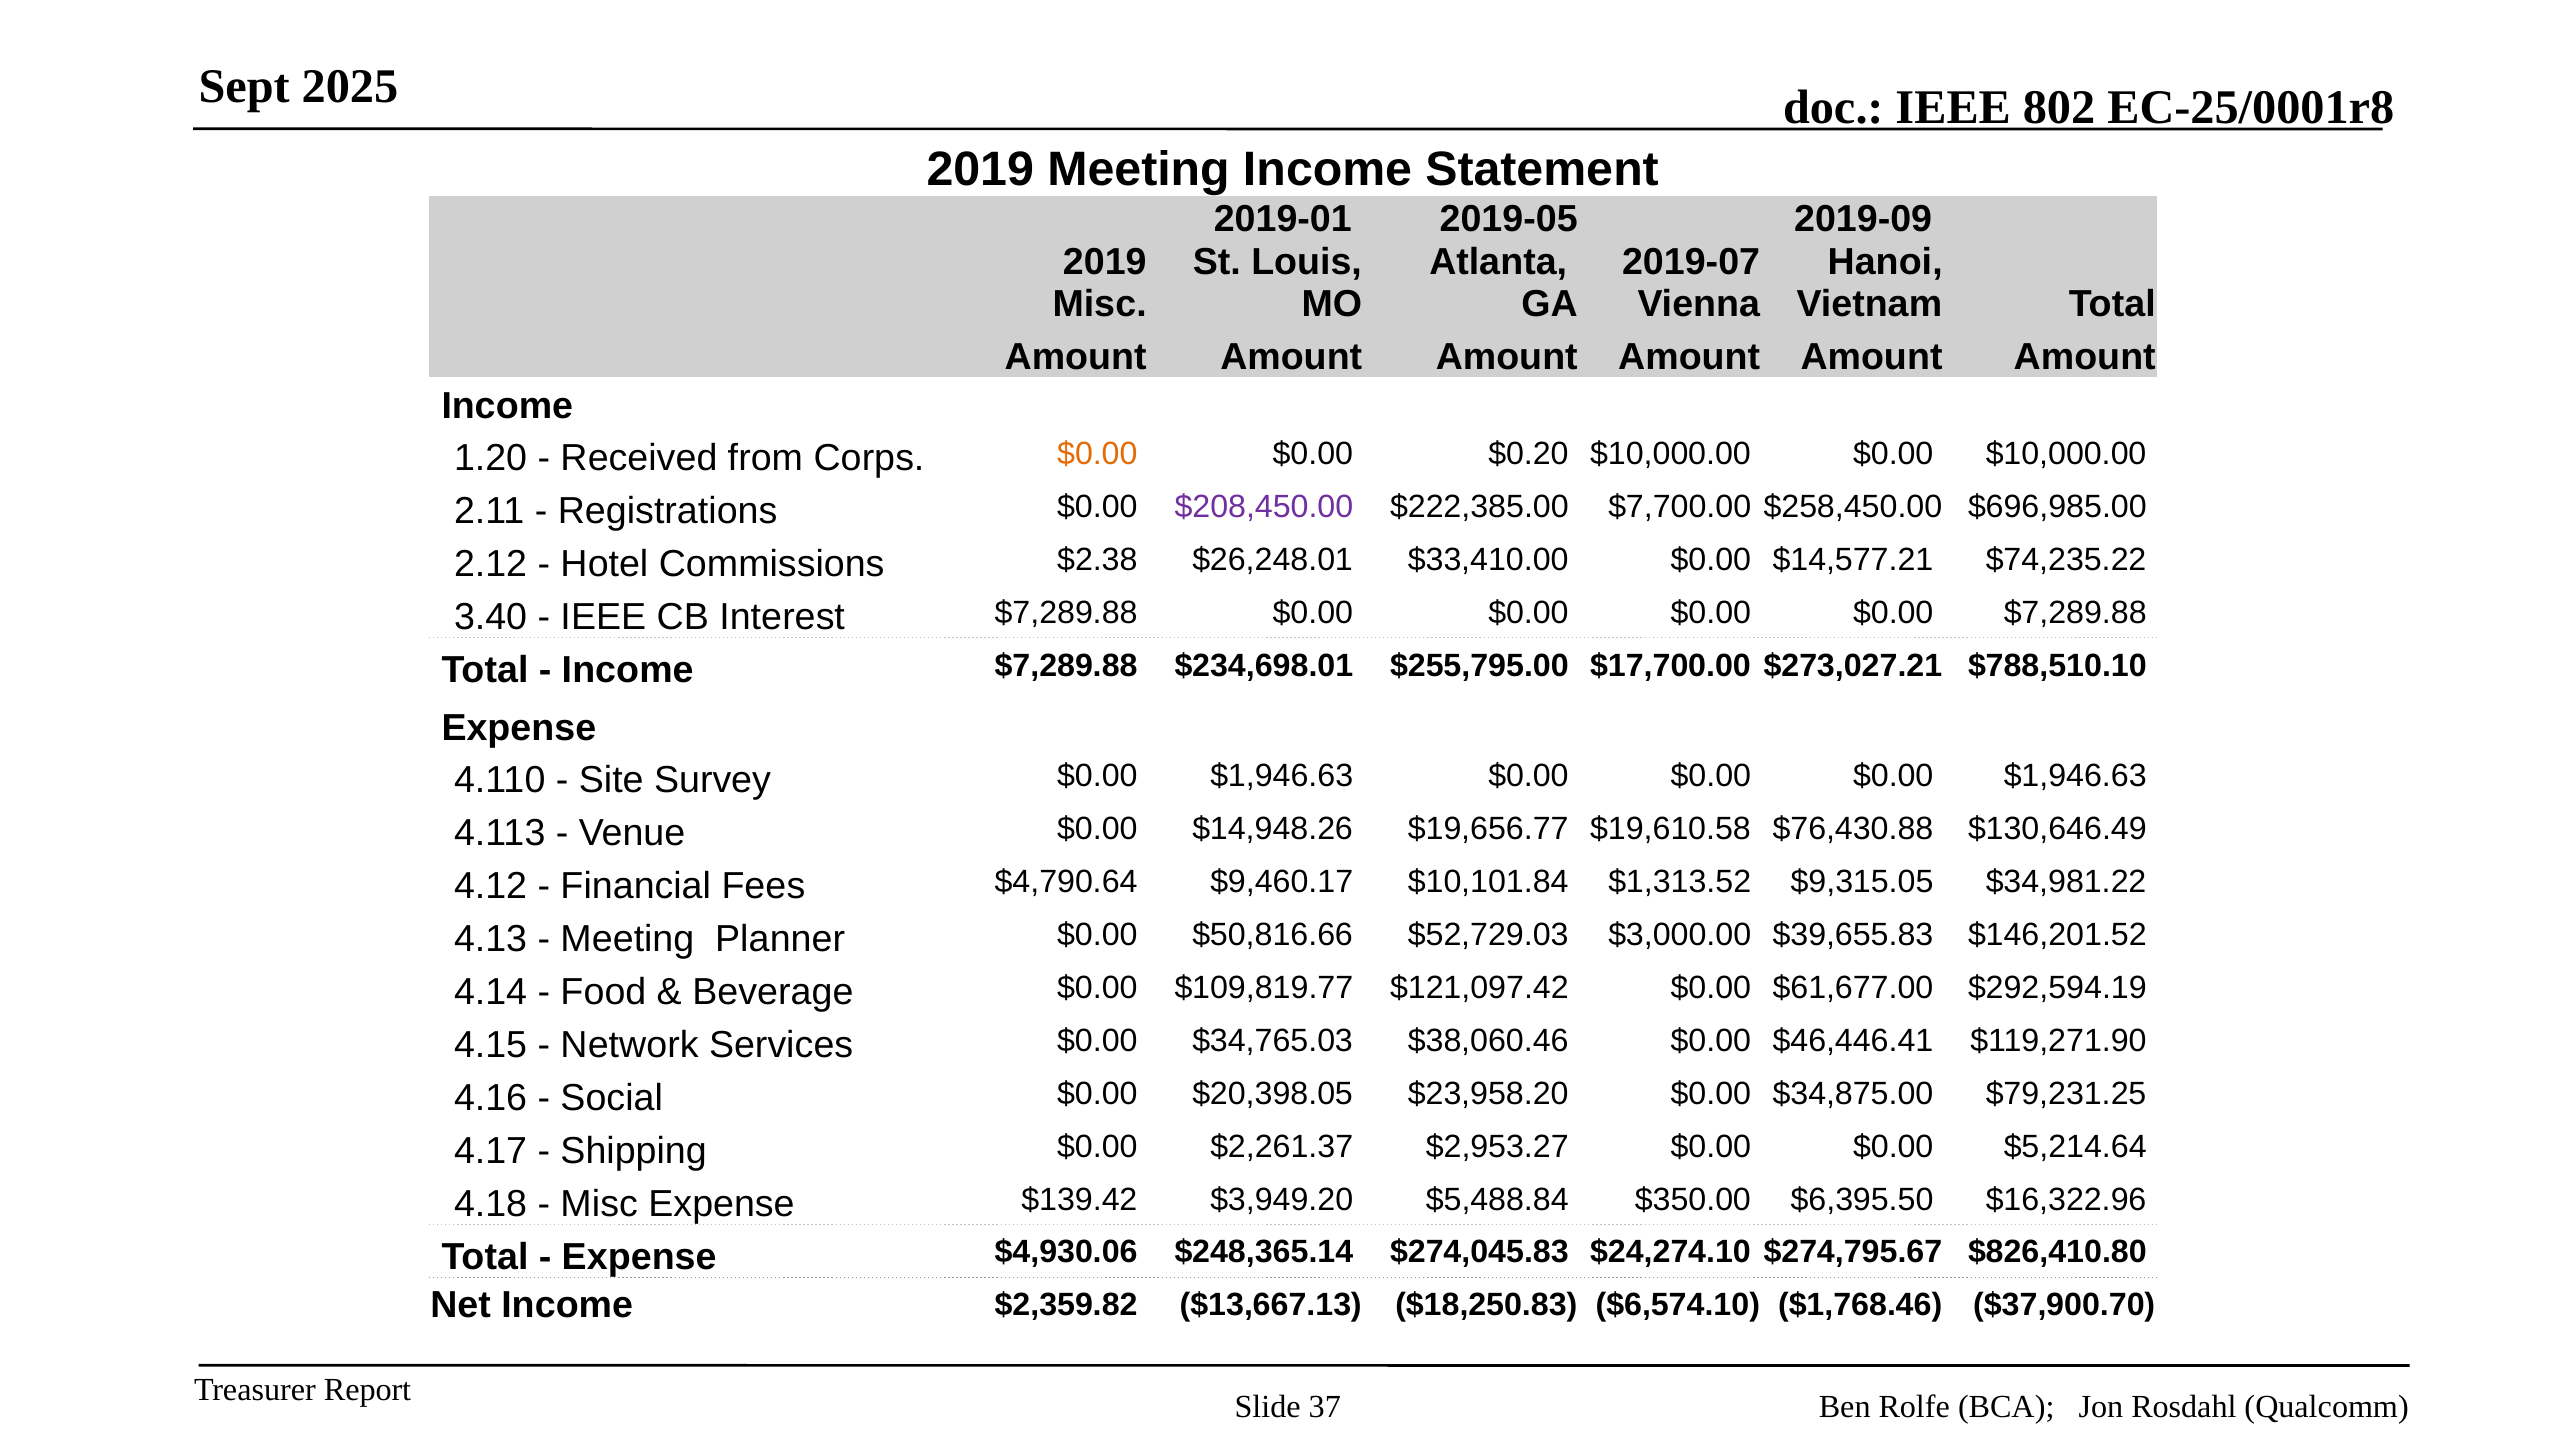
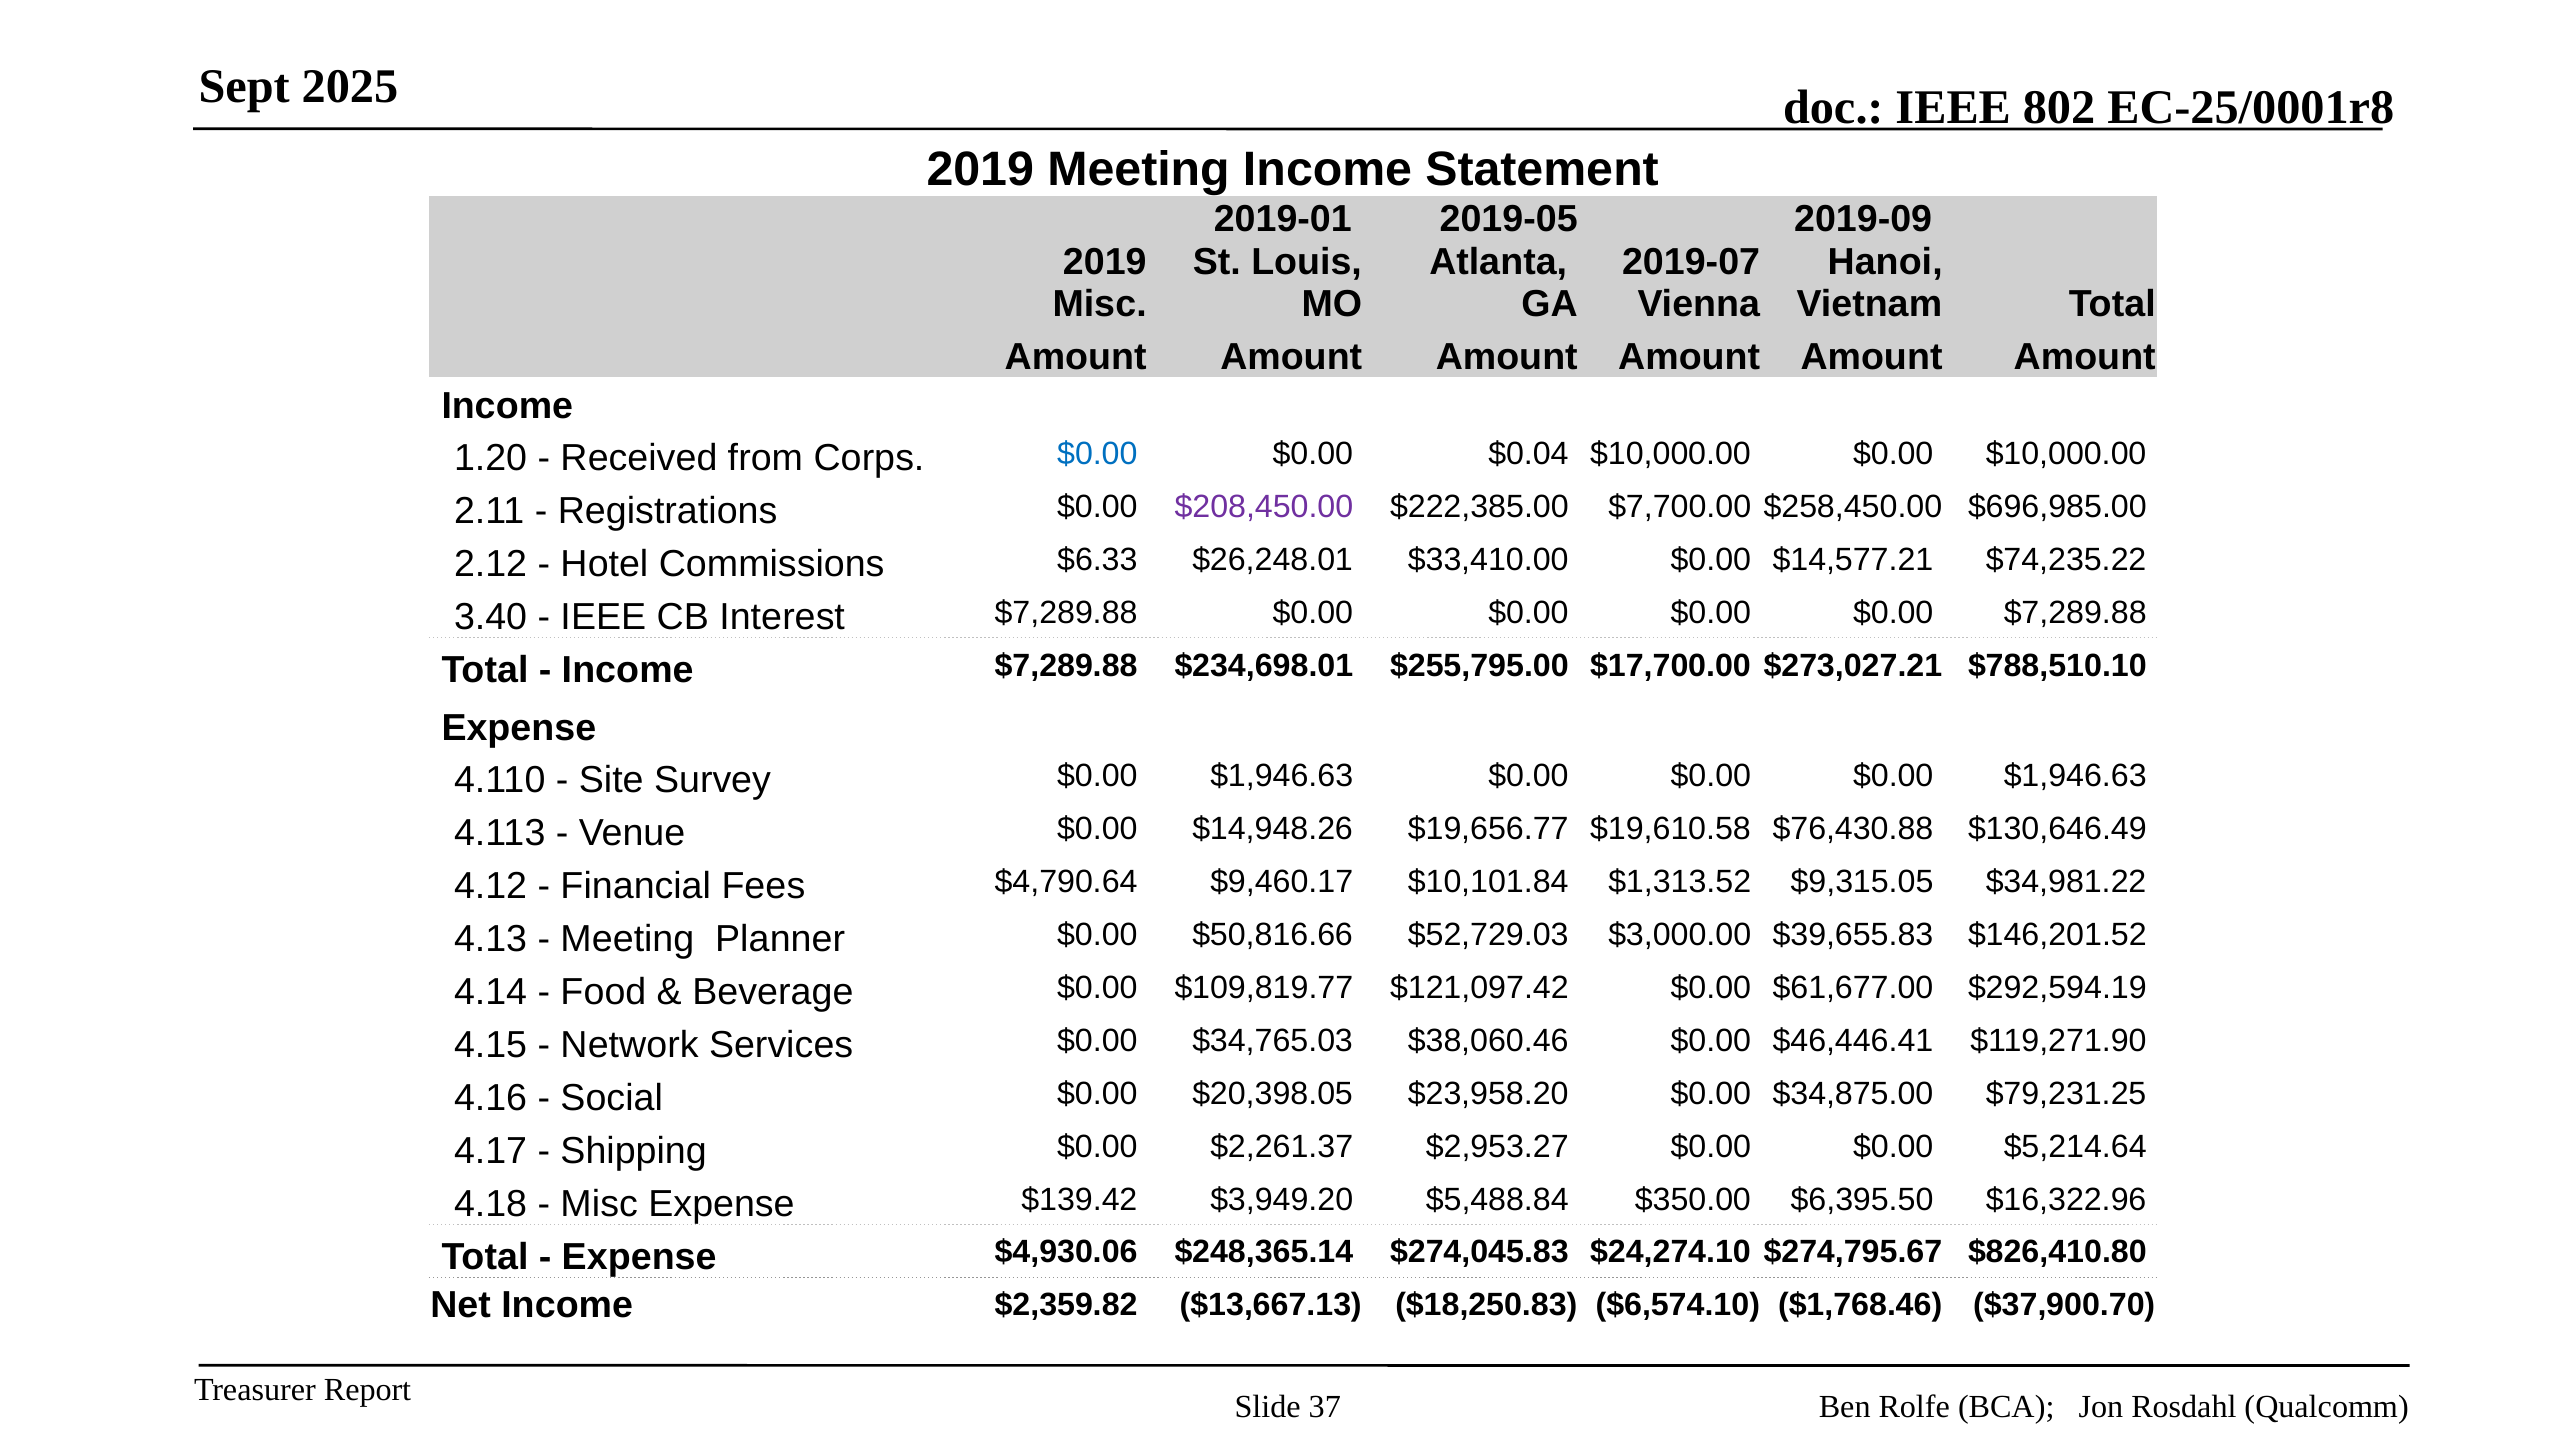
$0.00 at (1097, 454) colour: orange -> blue
$0.20: $0.20 -> $0.04
$2.38: $2.38 -> $6.33
